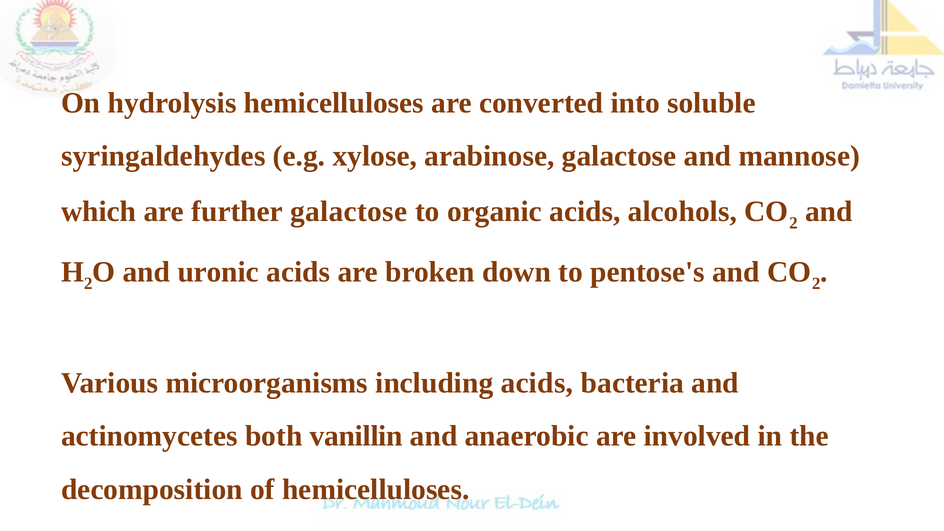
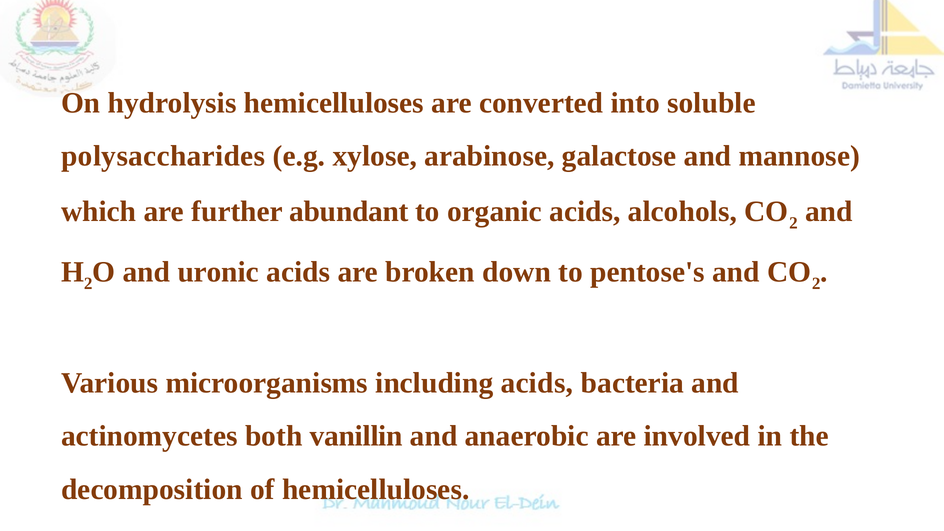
syringaldehydes: syringaldehydes -> polysaccharides
further galactose: galactose -> abundant
